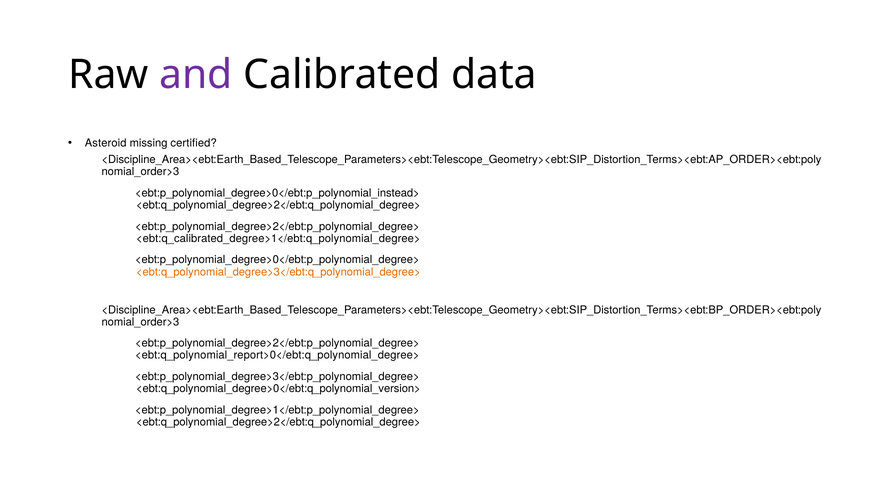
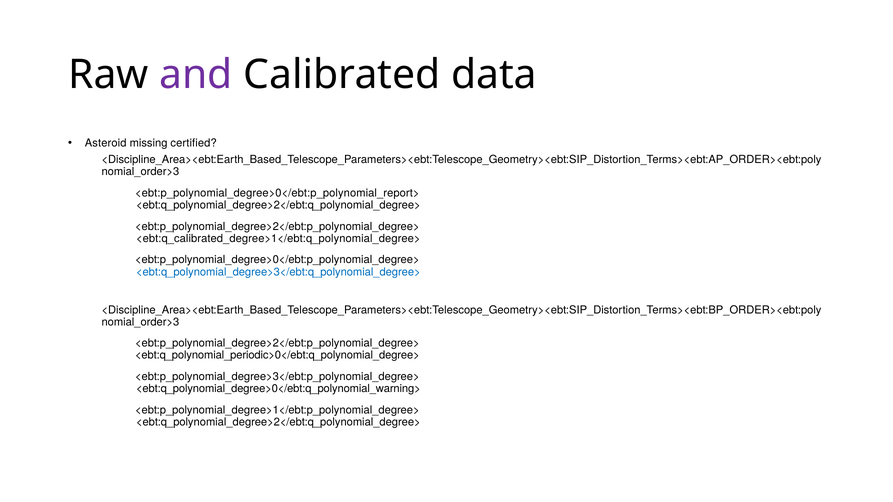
<ebt:p_polynomial_degree>0</ebt:p_polynomial_instead>: <ebt:p_polynomial_degree>0</ebt:p_polynomial_instead> -> <ebt:p_polynomial_degree>0</ebt:p_polynomial_report>
<ebt:q_polynomial_degree>3</ebt:q_polynomial_degree> colour: orange -> blue
<ebt:q_polynomial_report>0</ebt:q_polynomial_degree>: <ebt:q_polynomial_report>0</ebt:q_polynomial_degree> -> <ebt:q_polynomial_periodic>0</ebt:q_polynomial_degree>
<ebt:q_polynomial_degree>0</ebt:q_polynomial_version>: <ebt:q_polynomial_degree>0</ebt:q_polynomial_version> -> <ebt:q_polynomial_degree>0</ebt:q_polynomial_warning>
